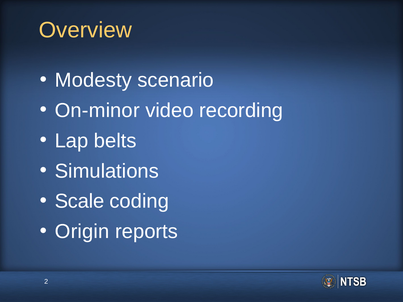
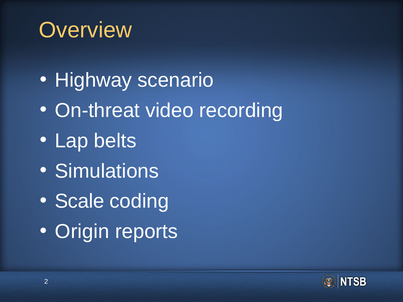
Modesty: Modesty -> Highway
On-minor: On-minor -> On-threat
